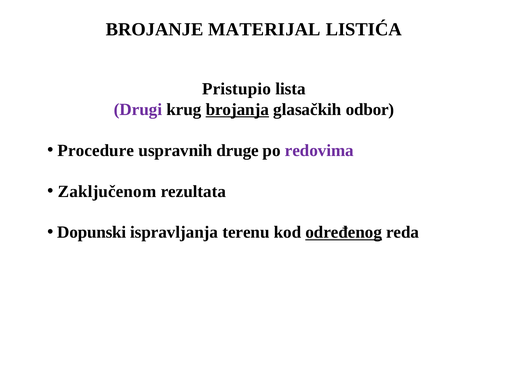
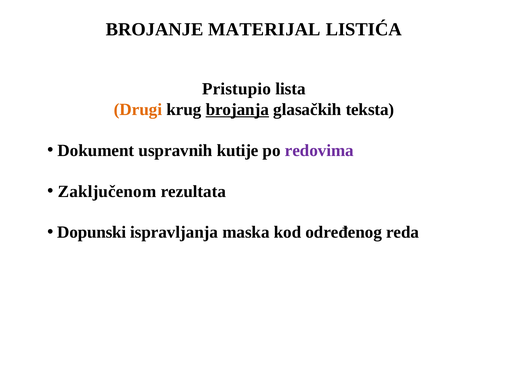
Drugi colour: purple -> orange
odbor: odbor -> teksta
Procedure: Procedure -> Dokument
druge: druge -> kutije
terenu: terenu -> maska
određenog underline: present -> none
